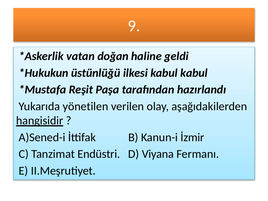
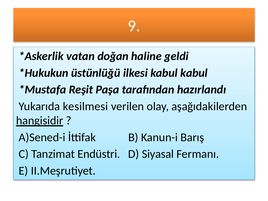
yönetilen: yönetilen -> kesilmesi
İzmir: İzmir -> Barış
Viyana: Viyana -> Siyasal
